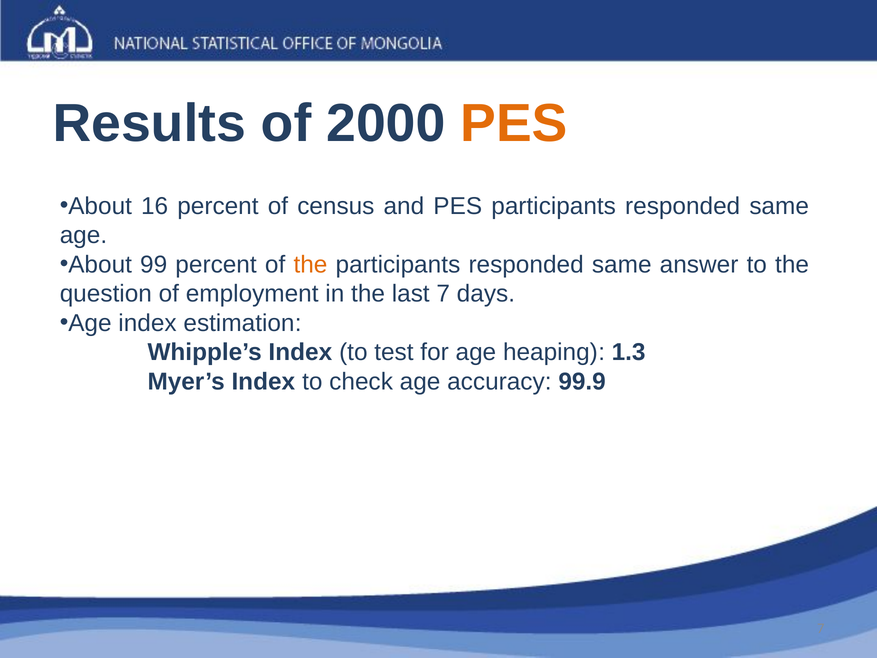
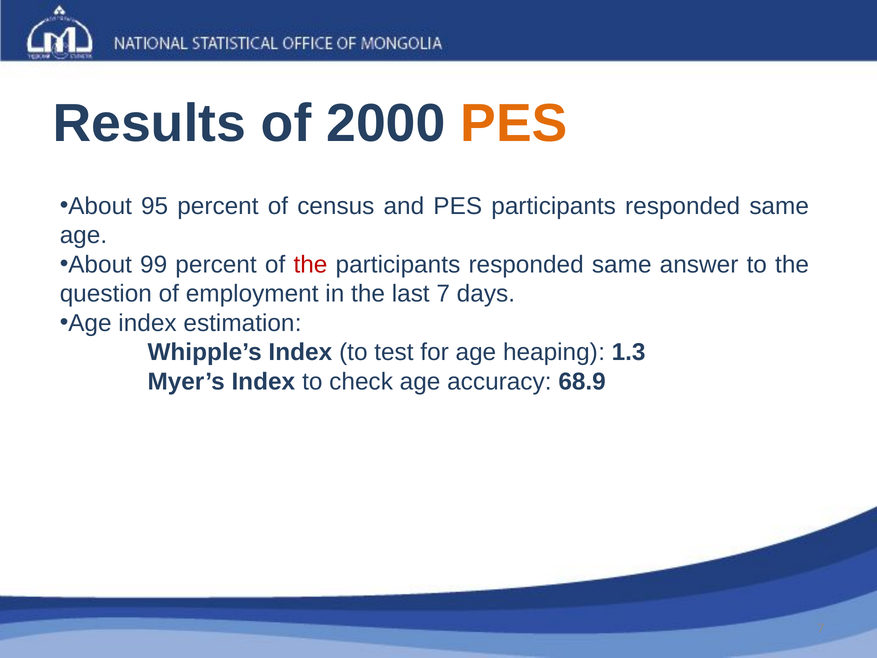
16: 16 -> 95
the at (310, 264) colour: orange -> red
99.9: 99.9 -> 68.9
